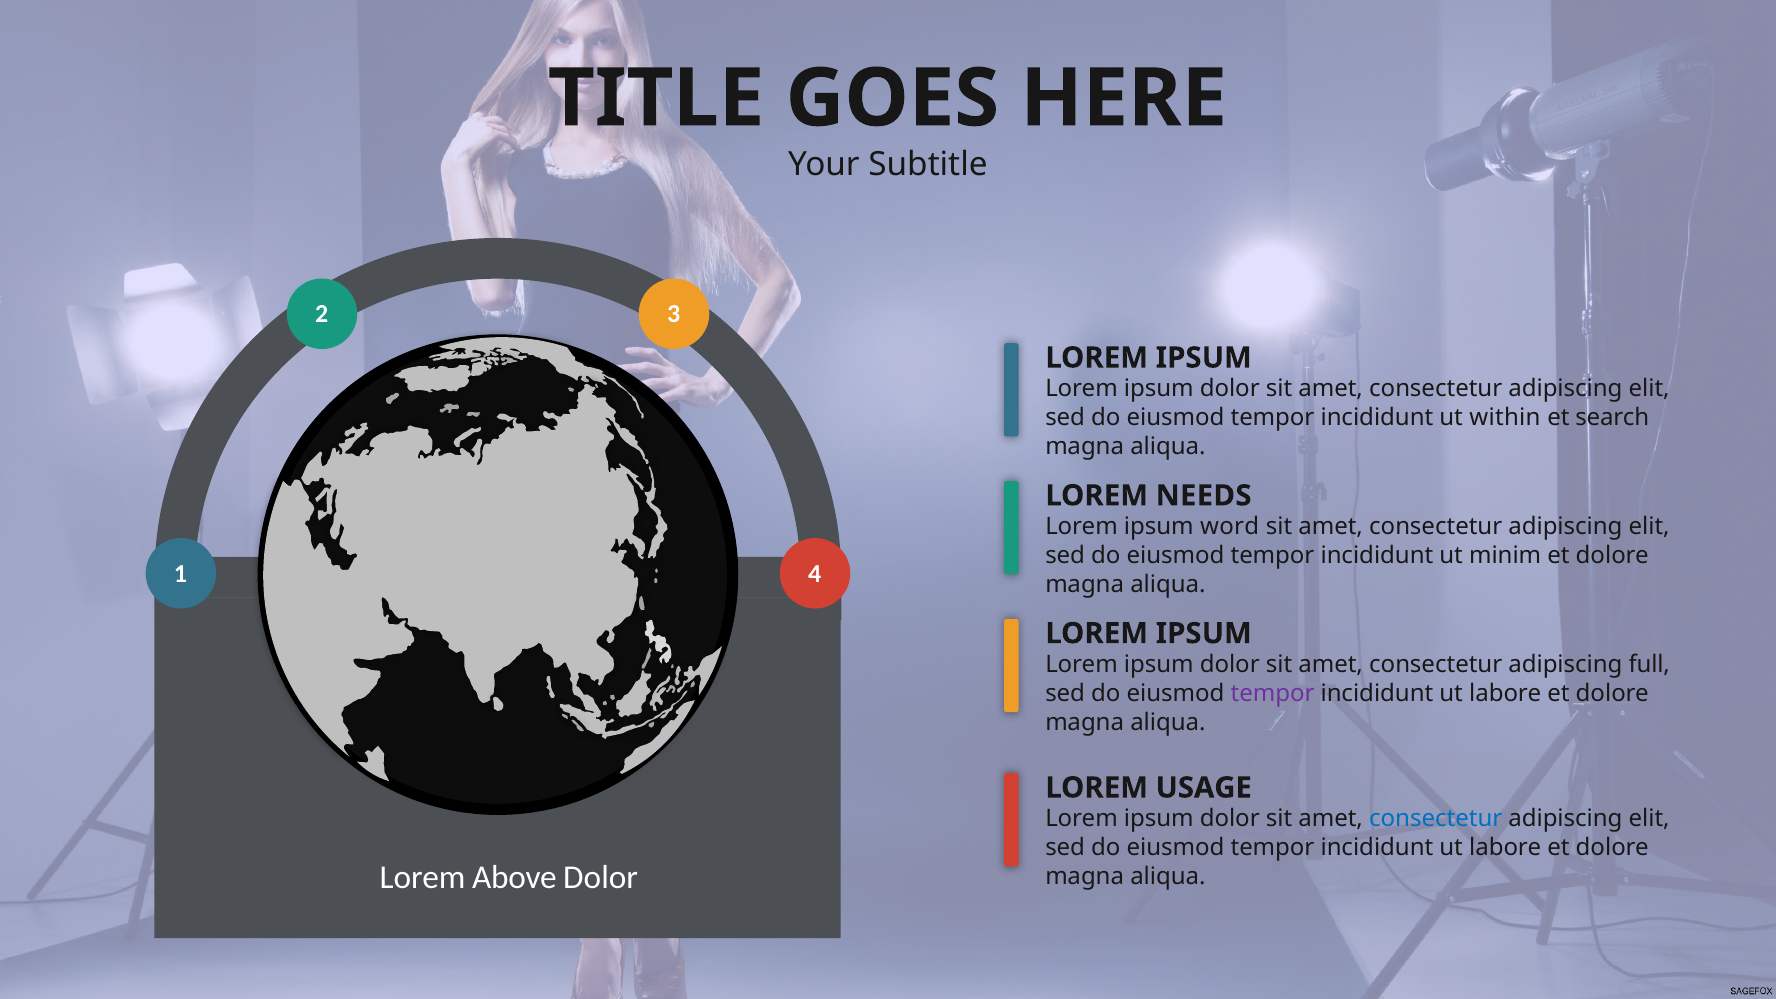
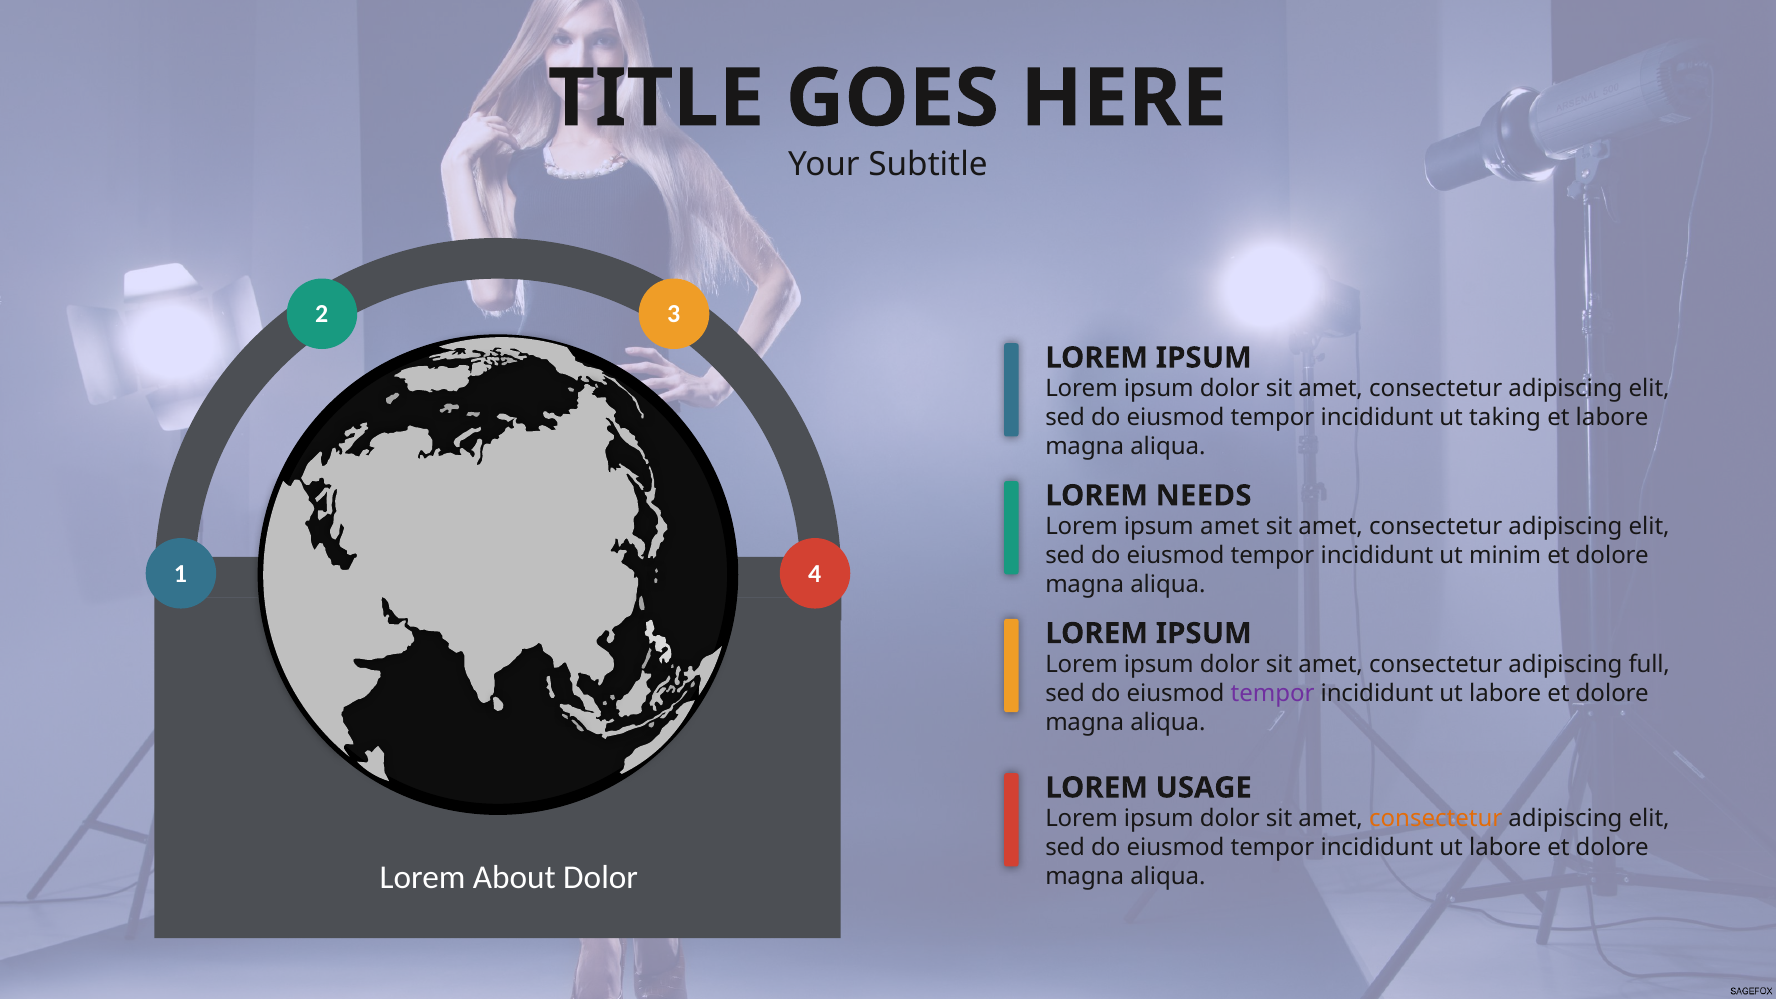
within: within -> taking
et search: search -> labore
ipsum word: word -> amet
consectetur at (1436, 819) colour: blue -> orange
Above: Above -> About
